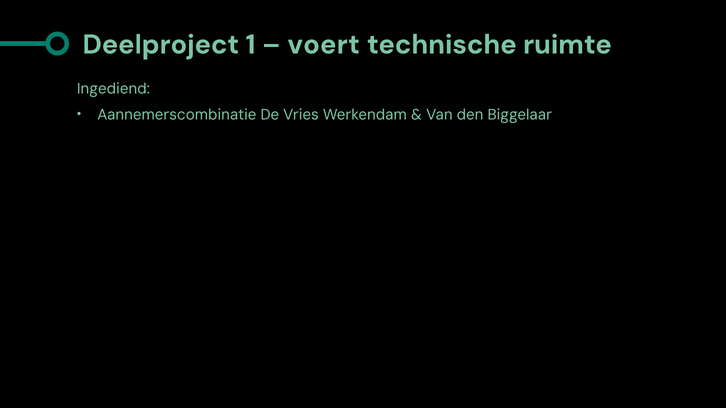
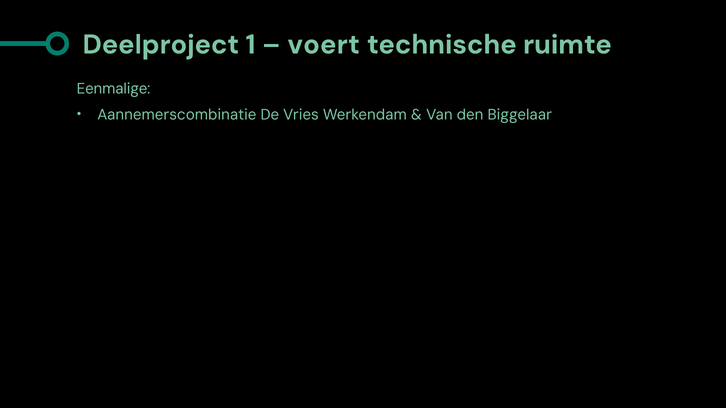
Ingediend: Ingediend -> Eenmalige
